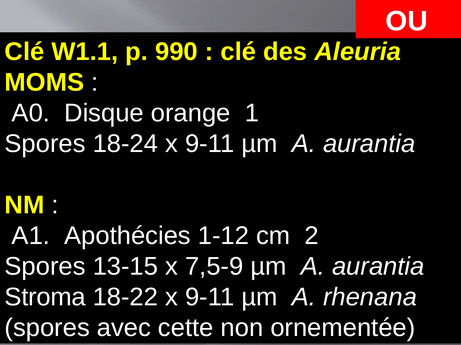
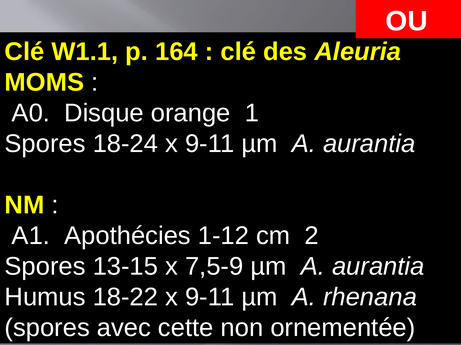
990: 990 -> 164
Stroma: Stroma -> Humus
